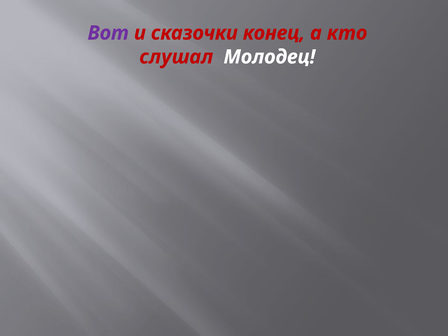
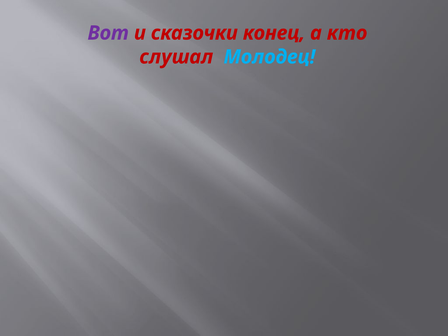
Молодец colour: white -> light blue
